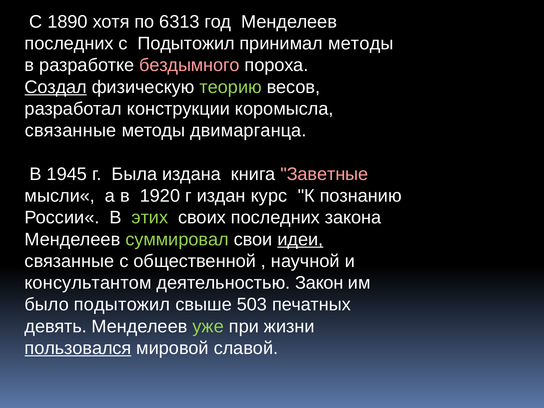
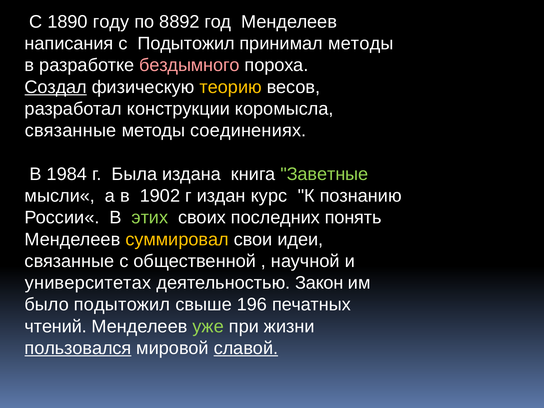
хотя: хотя -> году
6313: 6313 -> 8892
последних at (69, 44): последних -> написания
теорию colour: light green -> yellow
двимарганца: двимарганца -> соединениях
1945: 1945 -> 1984
Заветные colour: pink -> light green
1920: 1920 -> 1902
закона: закона -> понять
суммировал colour: light green -> yellow
идеи underline: present -> none
консультантом: консультантом -> университетах
503: 503 -> 196
девять: девять -> чтений
славой underline: none -> present
